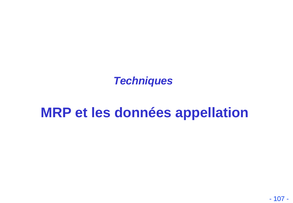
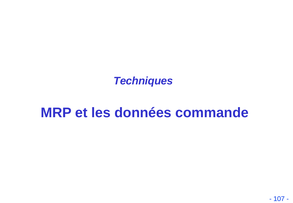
appellation: appellation -> commande
